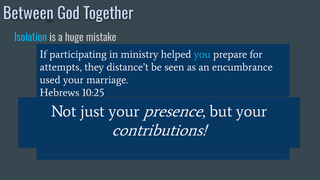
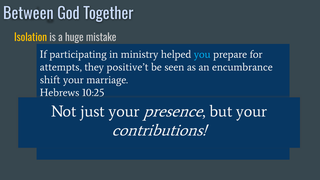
Isolation colour: light blue -> yellow
distance’t: distance’t -> positive’t
used: used -> shift
